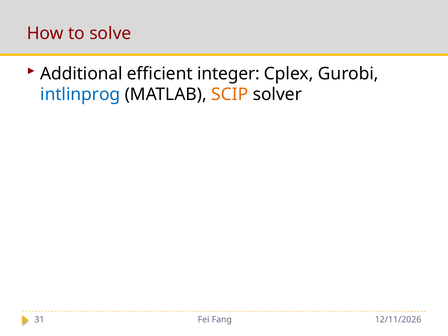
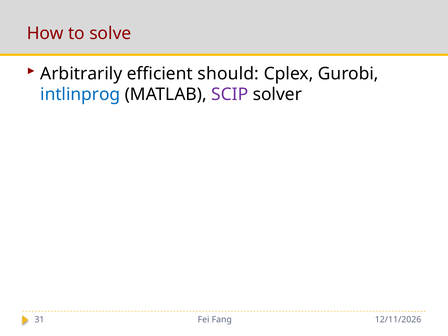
Additional: Additional -> Arbitrarily
integer: integer -> should
SCIP colour: orange -> purple
